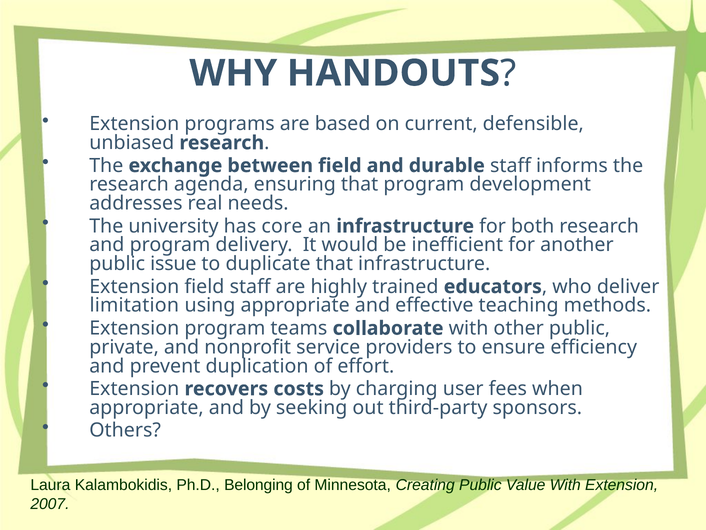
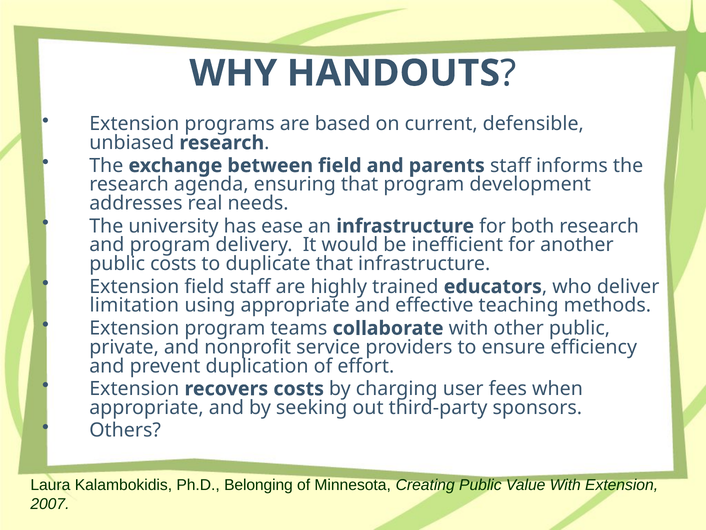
durable: durable -> parents
core: core -> ease
public issue: issue -> costs
